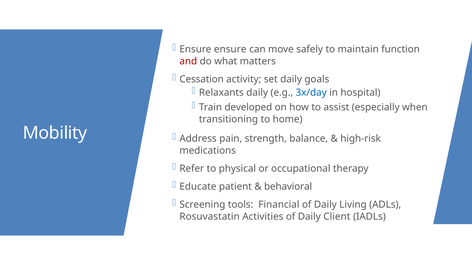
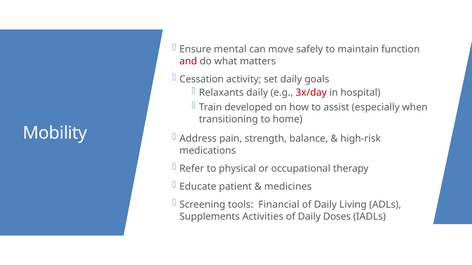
Ensure ensure: ensure -> mental
3x/day colour: blue -> red
behavioral: behavioral -> medicines
Rosuvastatin: Rosuvastatin -> Supplements
Client: Client -> Doses
